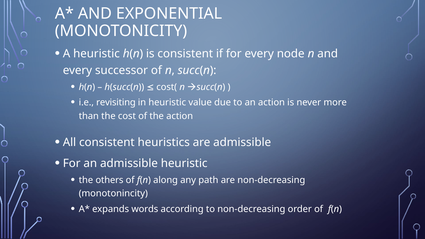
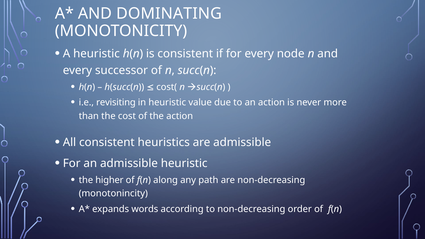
EXPONENTIAL: EXPONENTIAL -> DOMINATING
others: others -> higher
